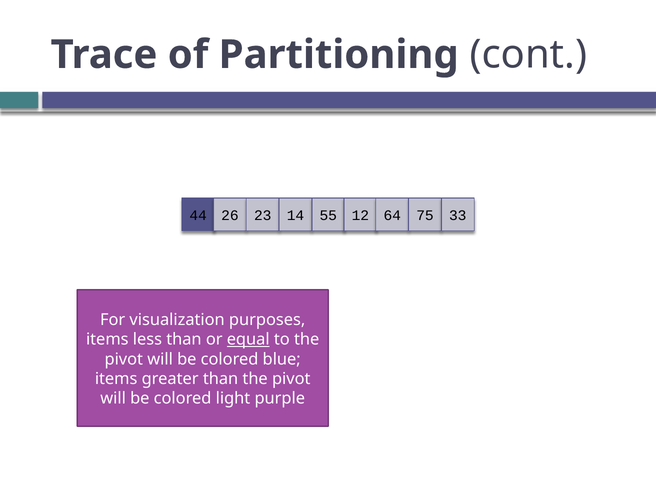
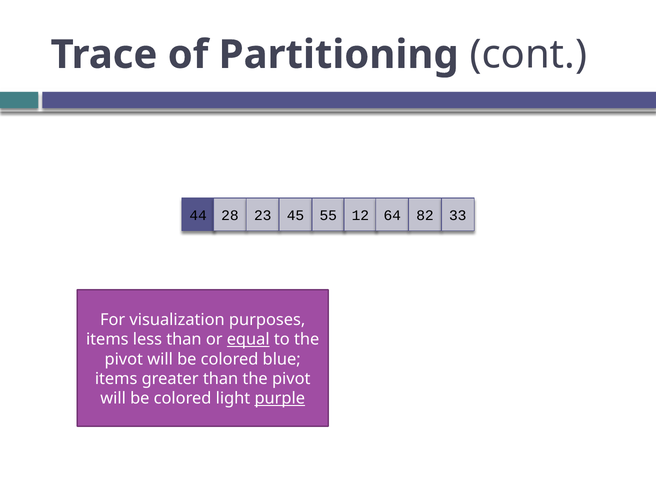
26: 26 -> 28
14: 14 -> 45
75: 75 -> 82
purple underline: none -> present
